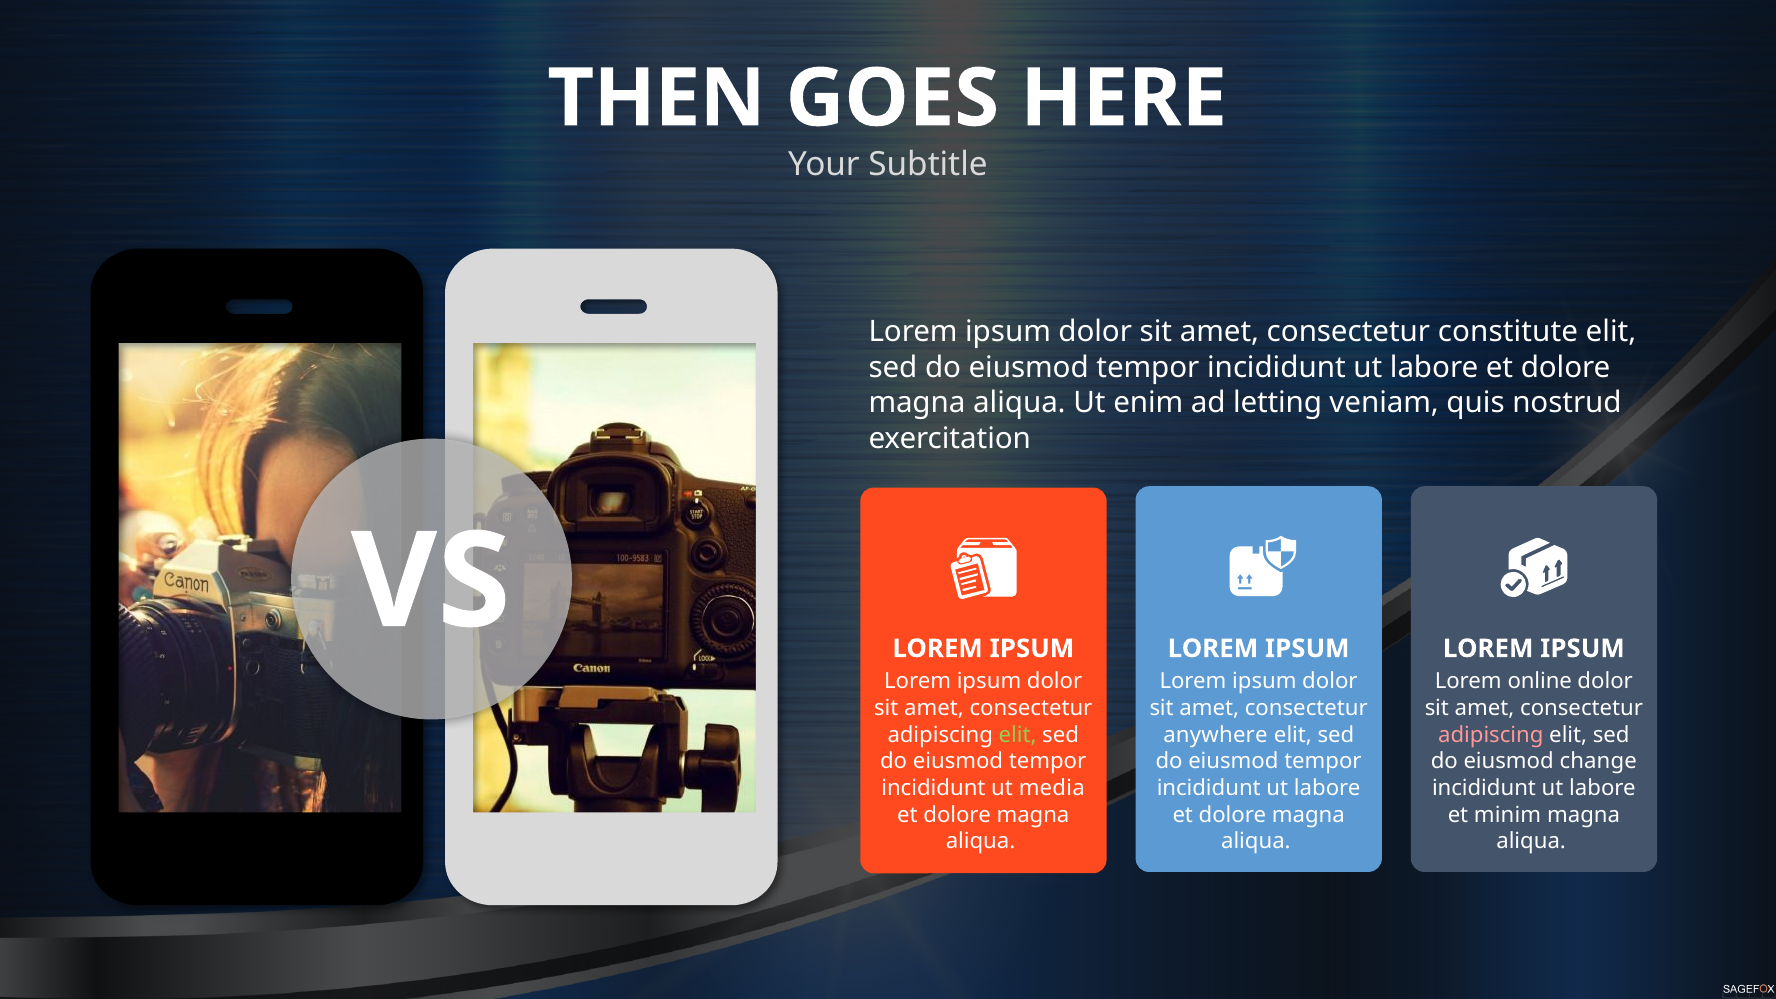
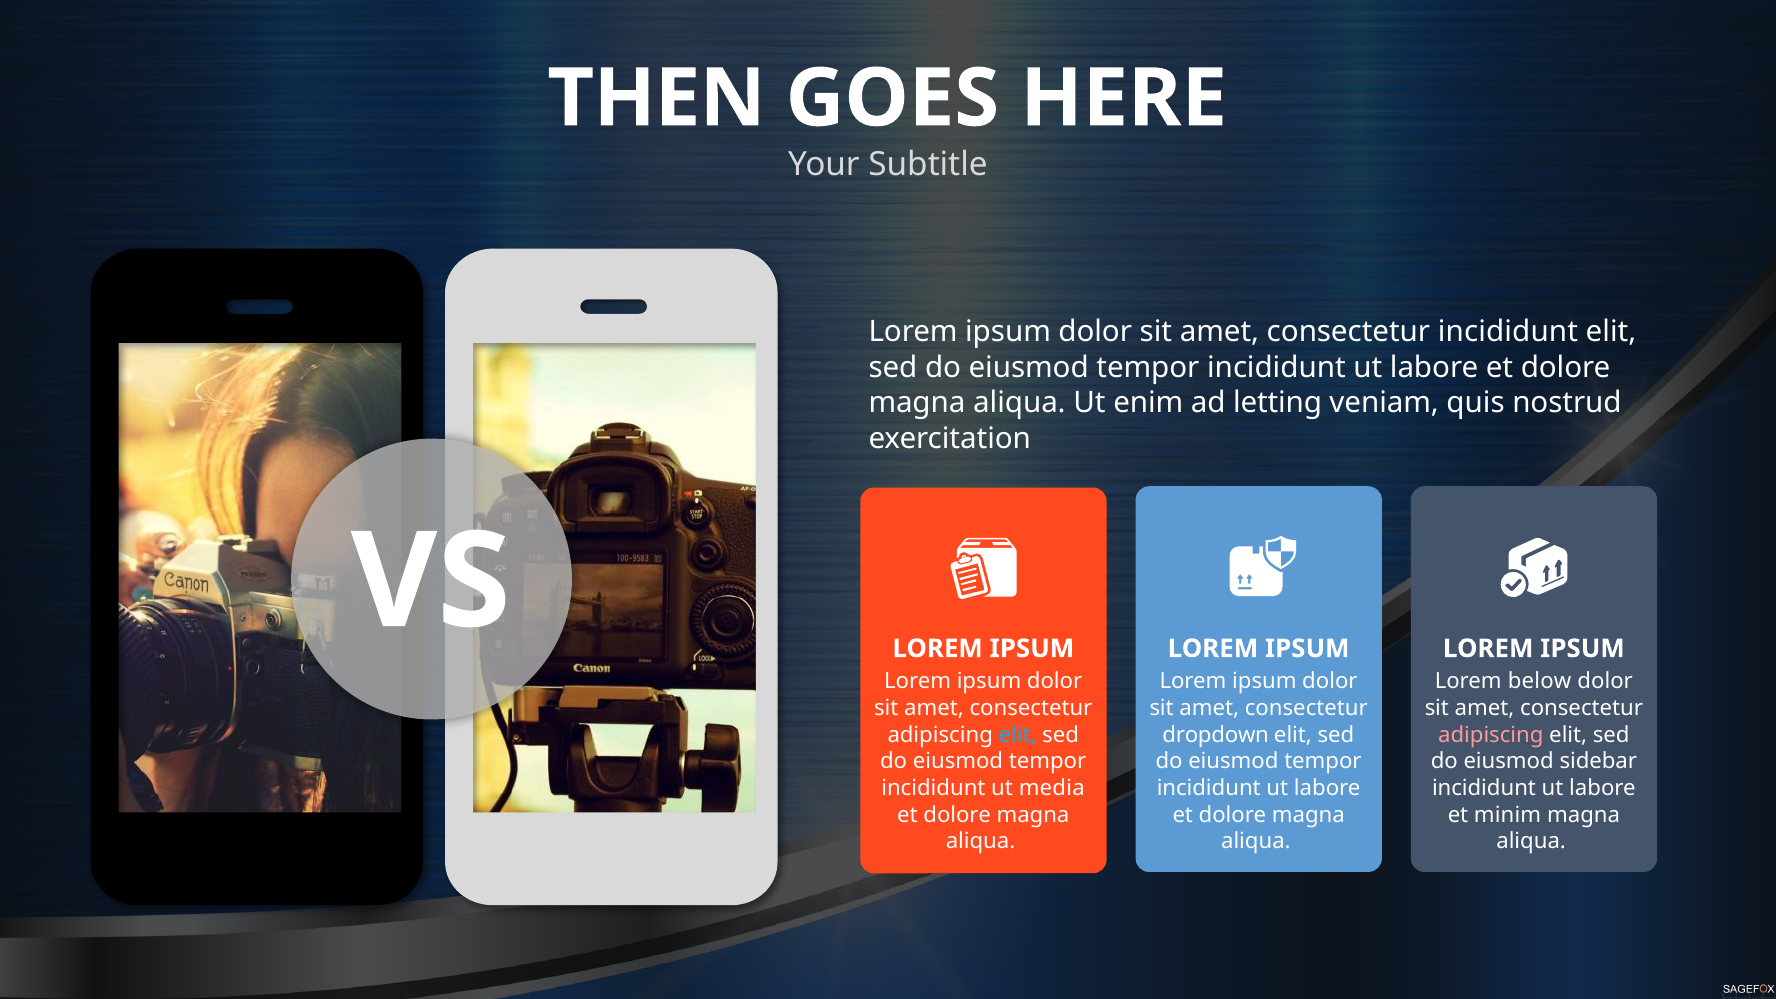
consectetur constitute: constitute -> incididunt
online: online -> below
elit at (1018, 735) colour: light green -> light blue
anywhere: anywhere -> dropdown
change: change -> sidebar
